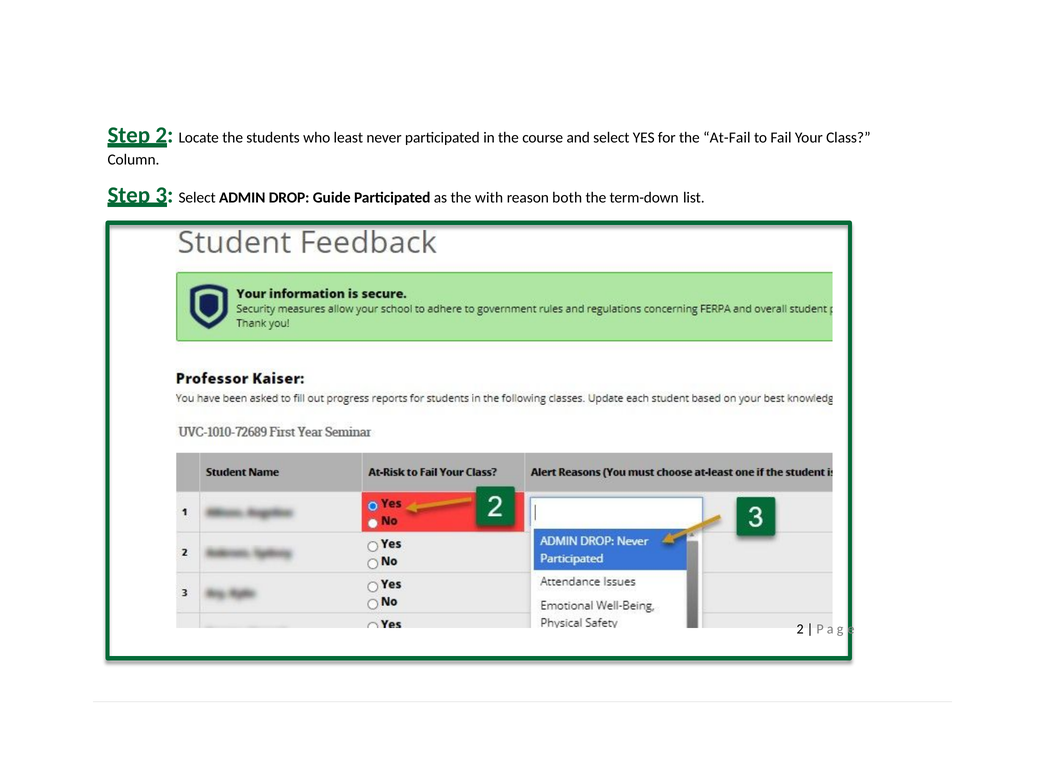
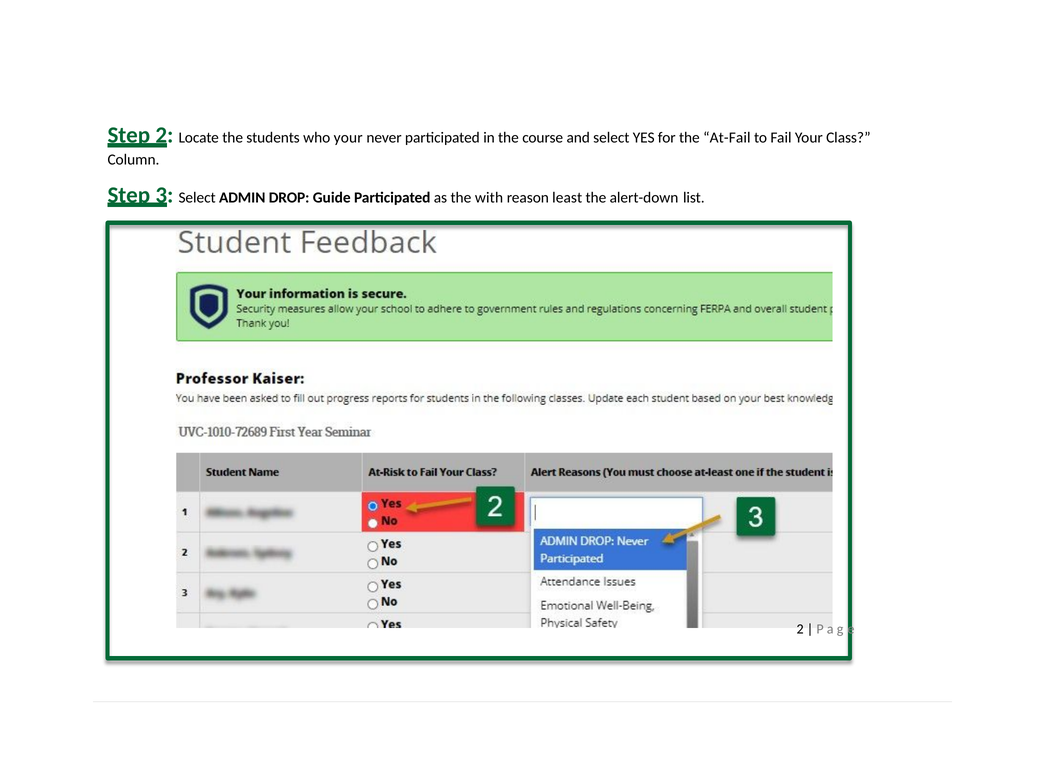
who least: least -> your
both: both -> least
term-down: term-down -> alert-down
